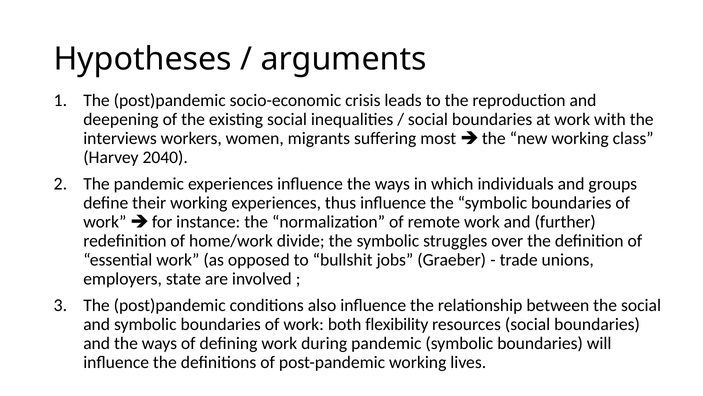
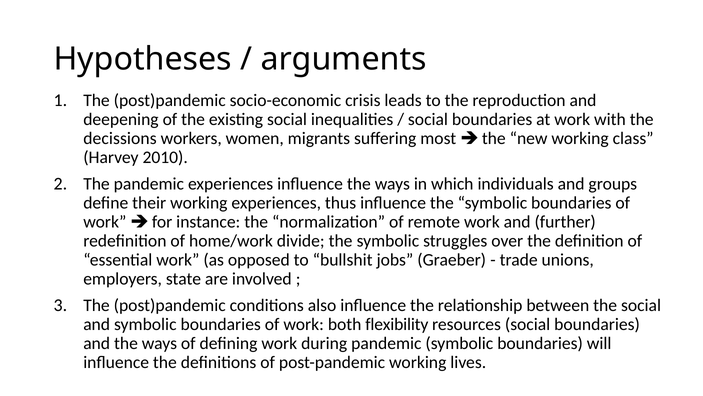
interviews: interviews -> decissions
2040: 2040 -> 2010
